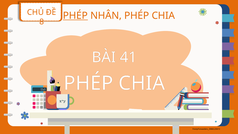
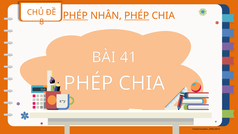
PHÉP at (137, 16) underline: none -> present
